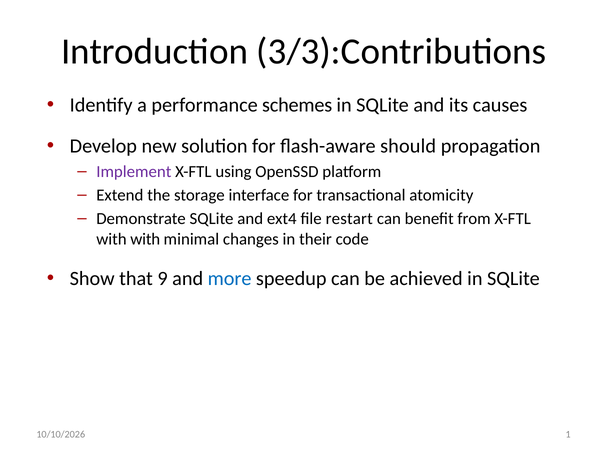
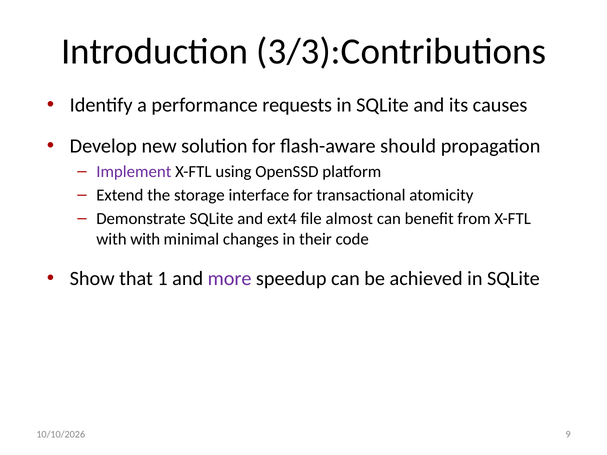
schemes: schemes -> requests
restart: restart -> almost
9: 9 -> 1
more colour: blue -> purple
1: 1 -> 9
